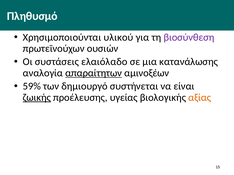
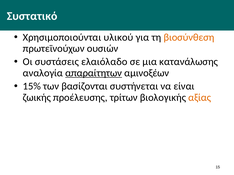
Πληθυσμό: Πληθυσμό -> Συστατικό
βιοσύνθεση colour: purple -> orange
59%: 59% -> 15%
δημιουργό: δημιουργό -> βασίζονται
ζωικής underline: present -> none
υγείας: υγείας -> τρίτων
